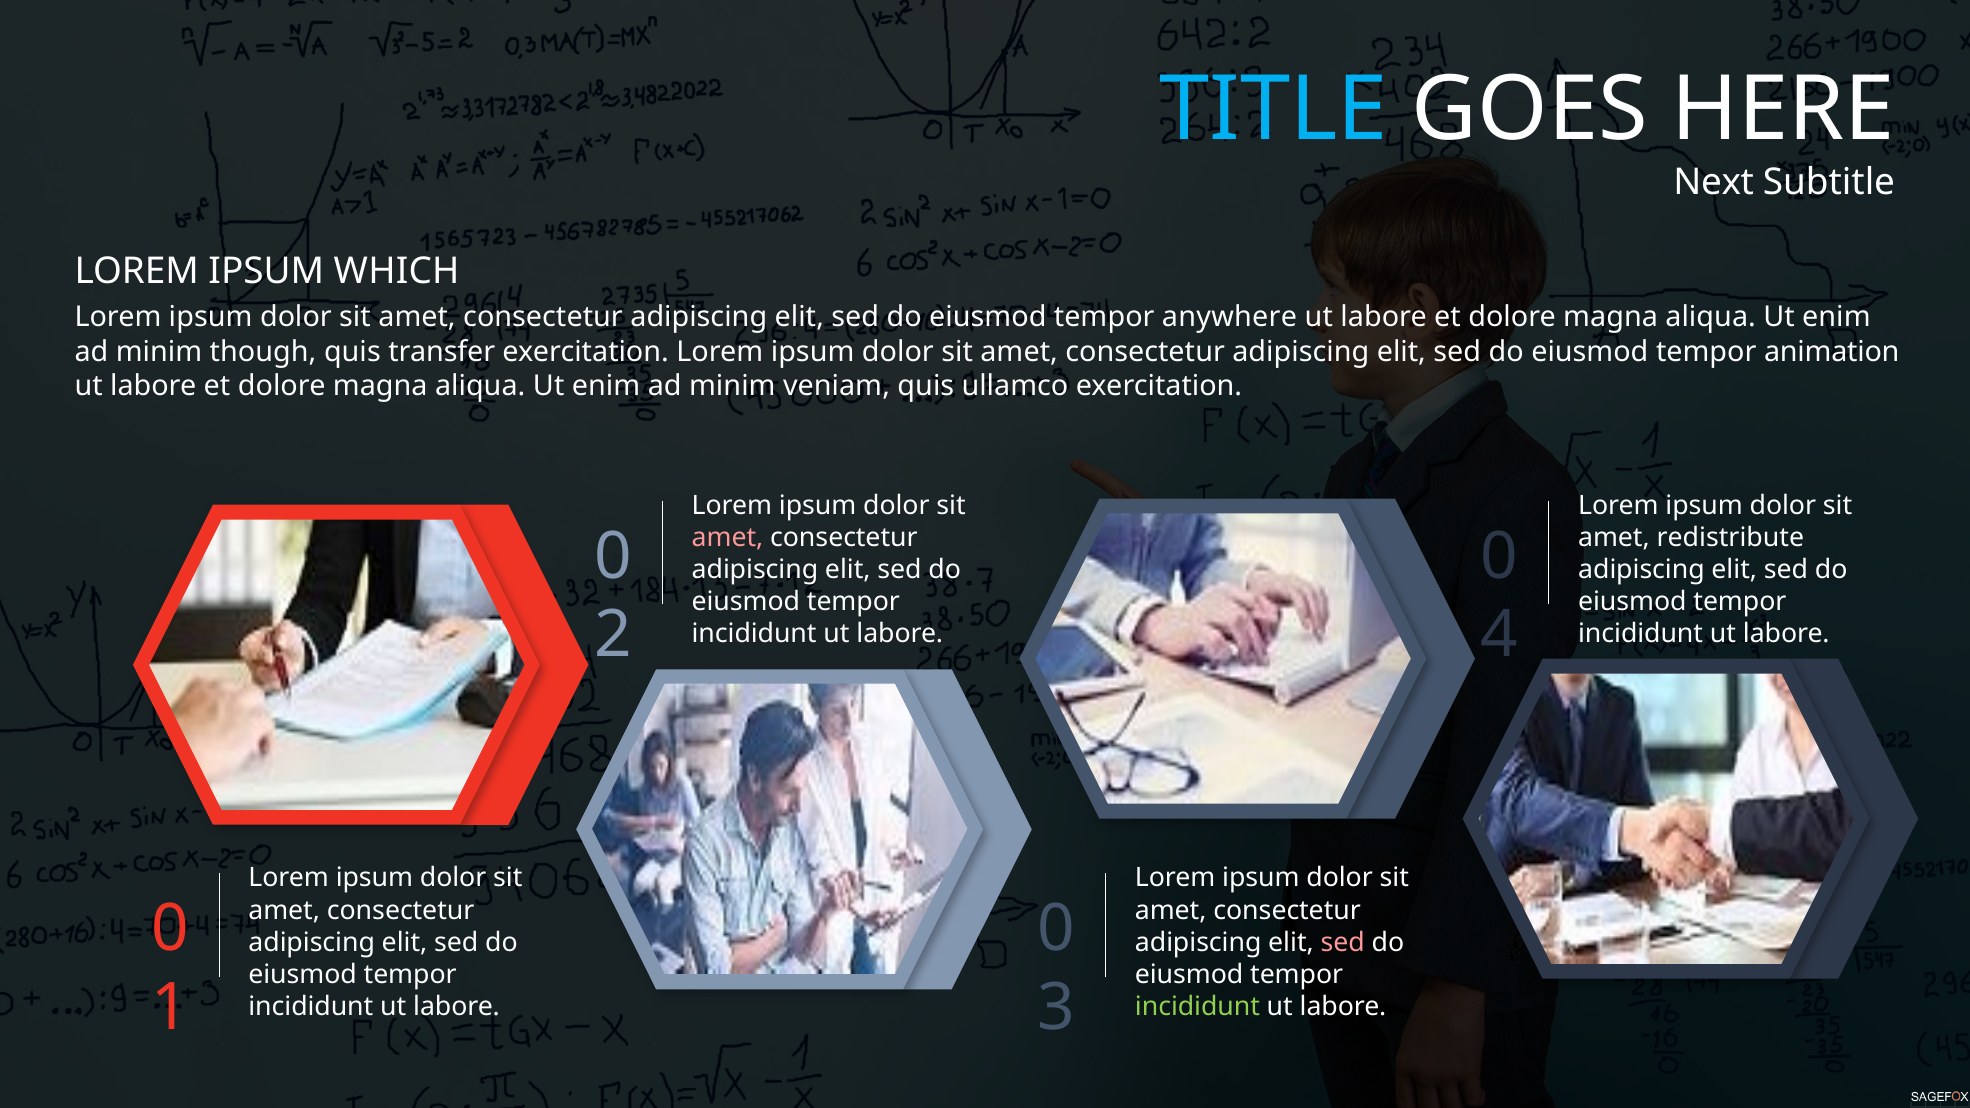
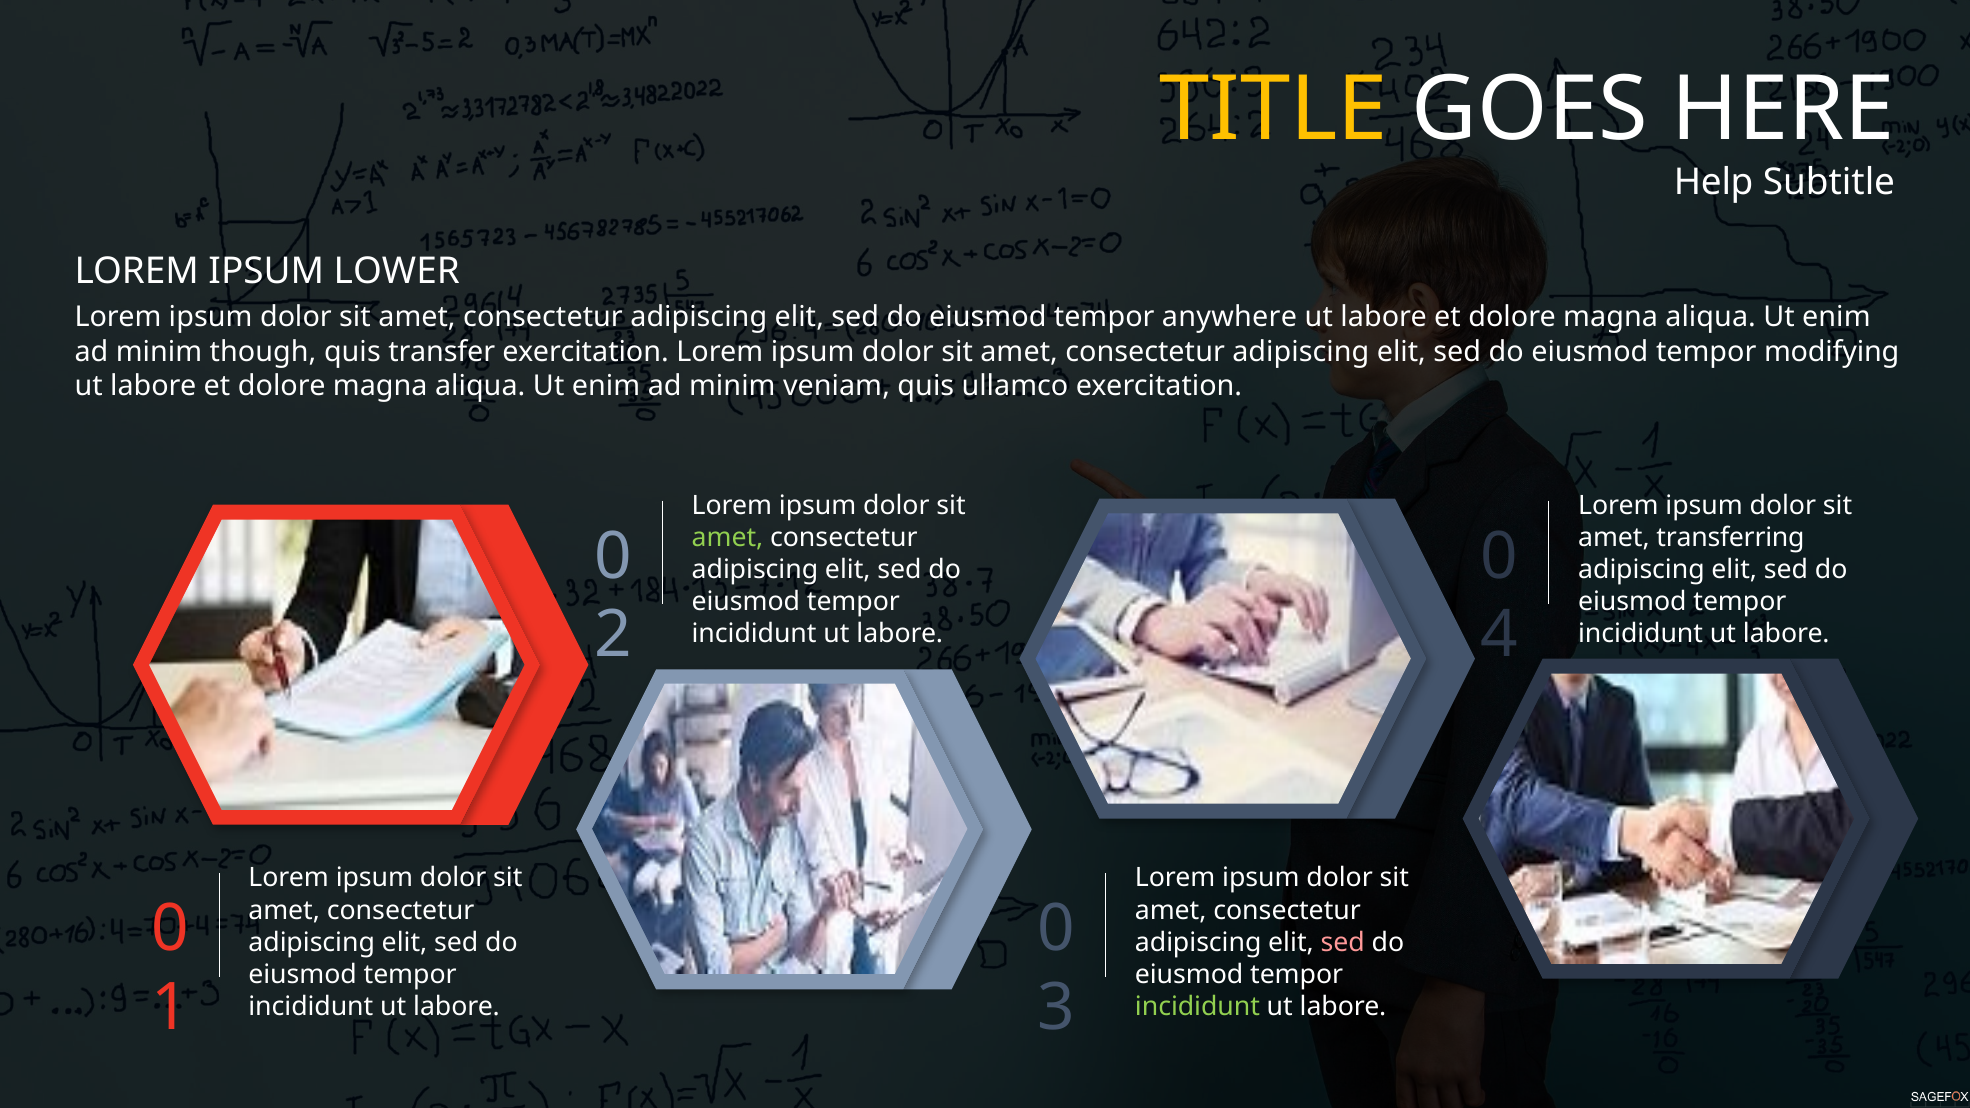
TITLE colour: light blue -> yellow
Next: Next -> Help
WHICH: WHICH -> LOWER
animation: animation -> modifying
amet at (728, 538) colour: pink -> light green
redistribute: redistribute -> transferring
